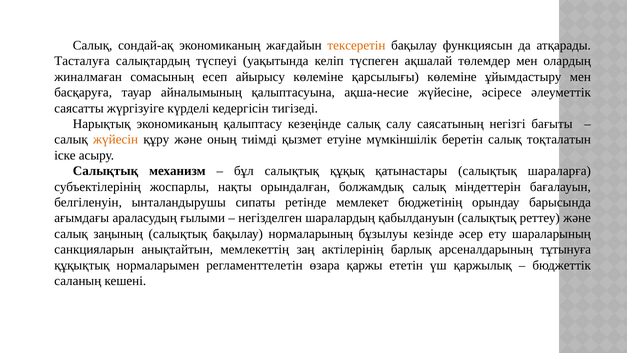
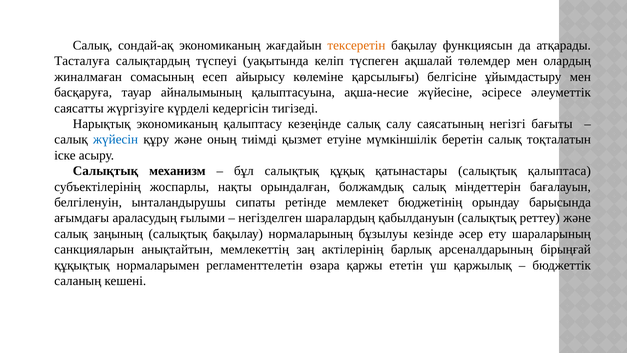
қарсылығы көлеміне: көлеміне -> белгісіне
жүйесін colour: orange -> blue
шараларға: шараларға -> қалыптаса
тұтынуға: тұтынуға -> бірыңғай
